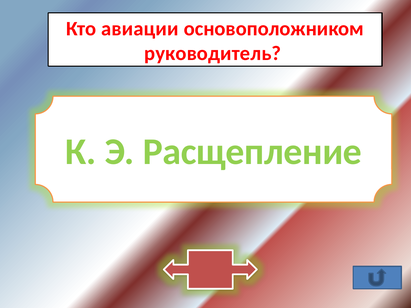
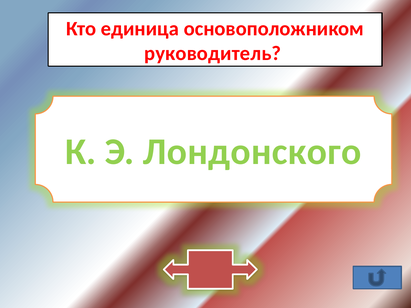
авиации: авиации -> единица
Расщепление: Расщепление -> Лондонского
